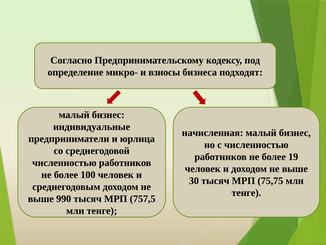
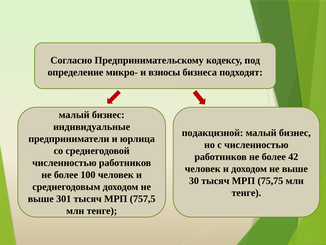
начисленная: начисленная -> подакцизной
19: 19 -> 42
990: 990 -> 301
